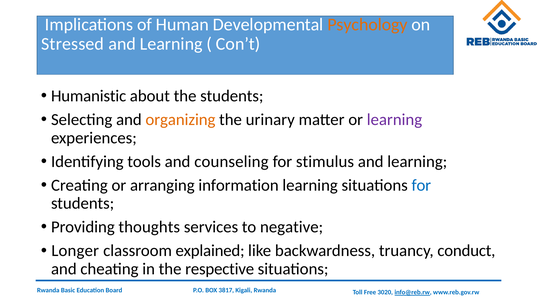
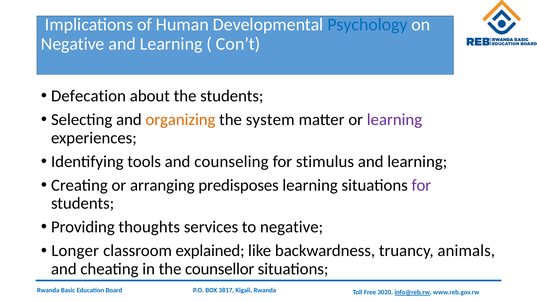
Psychology colour: orange -> blue
Stressed at (73, 44): Stressed -> Negative
Humanistic: Humanistic -> Defecation
urinary: urinary -> system
information: information -> predisposes
for at (421, 185) colour: blue -> purple
conduct: conduct -> animals
respective: respective -> counsellor
